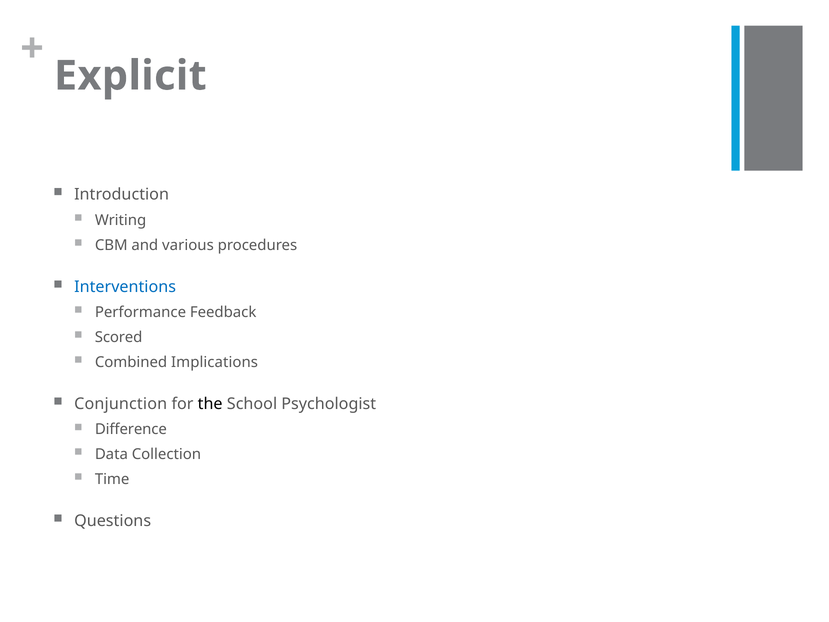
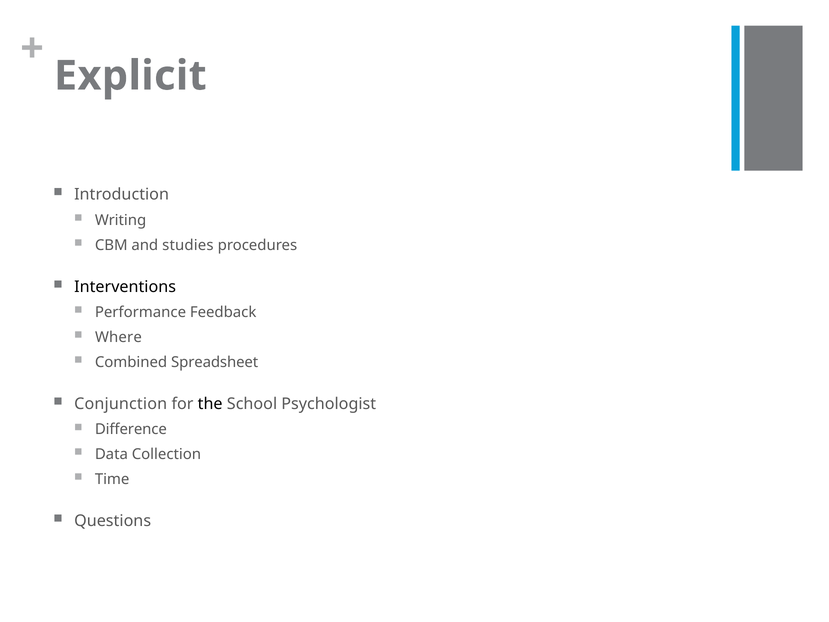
various: various -> studies
Interventions colour: blue -> black
Scored: Scored -> Where
Implications: Implications -> Spreadsheet
